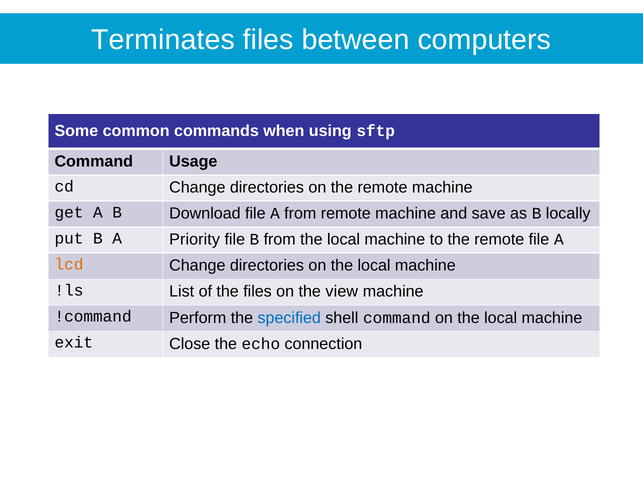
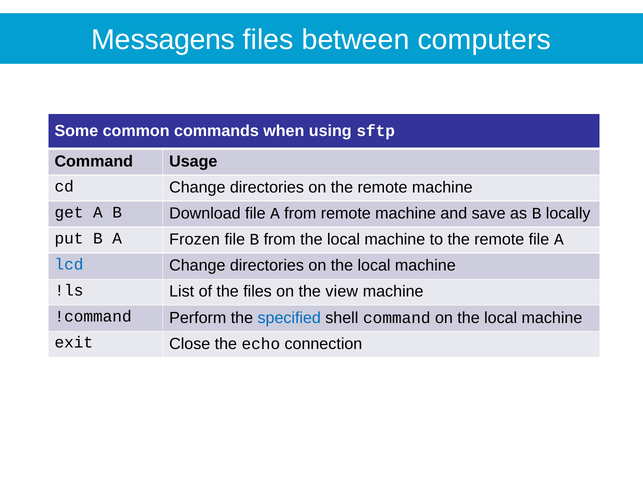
Terminates: Terminates -> Messagens
Priority: Priority -> Frozen
lcd colour: orange -> blue
